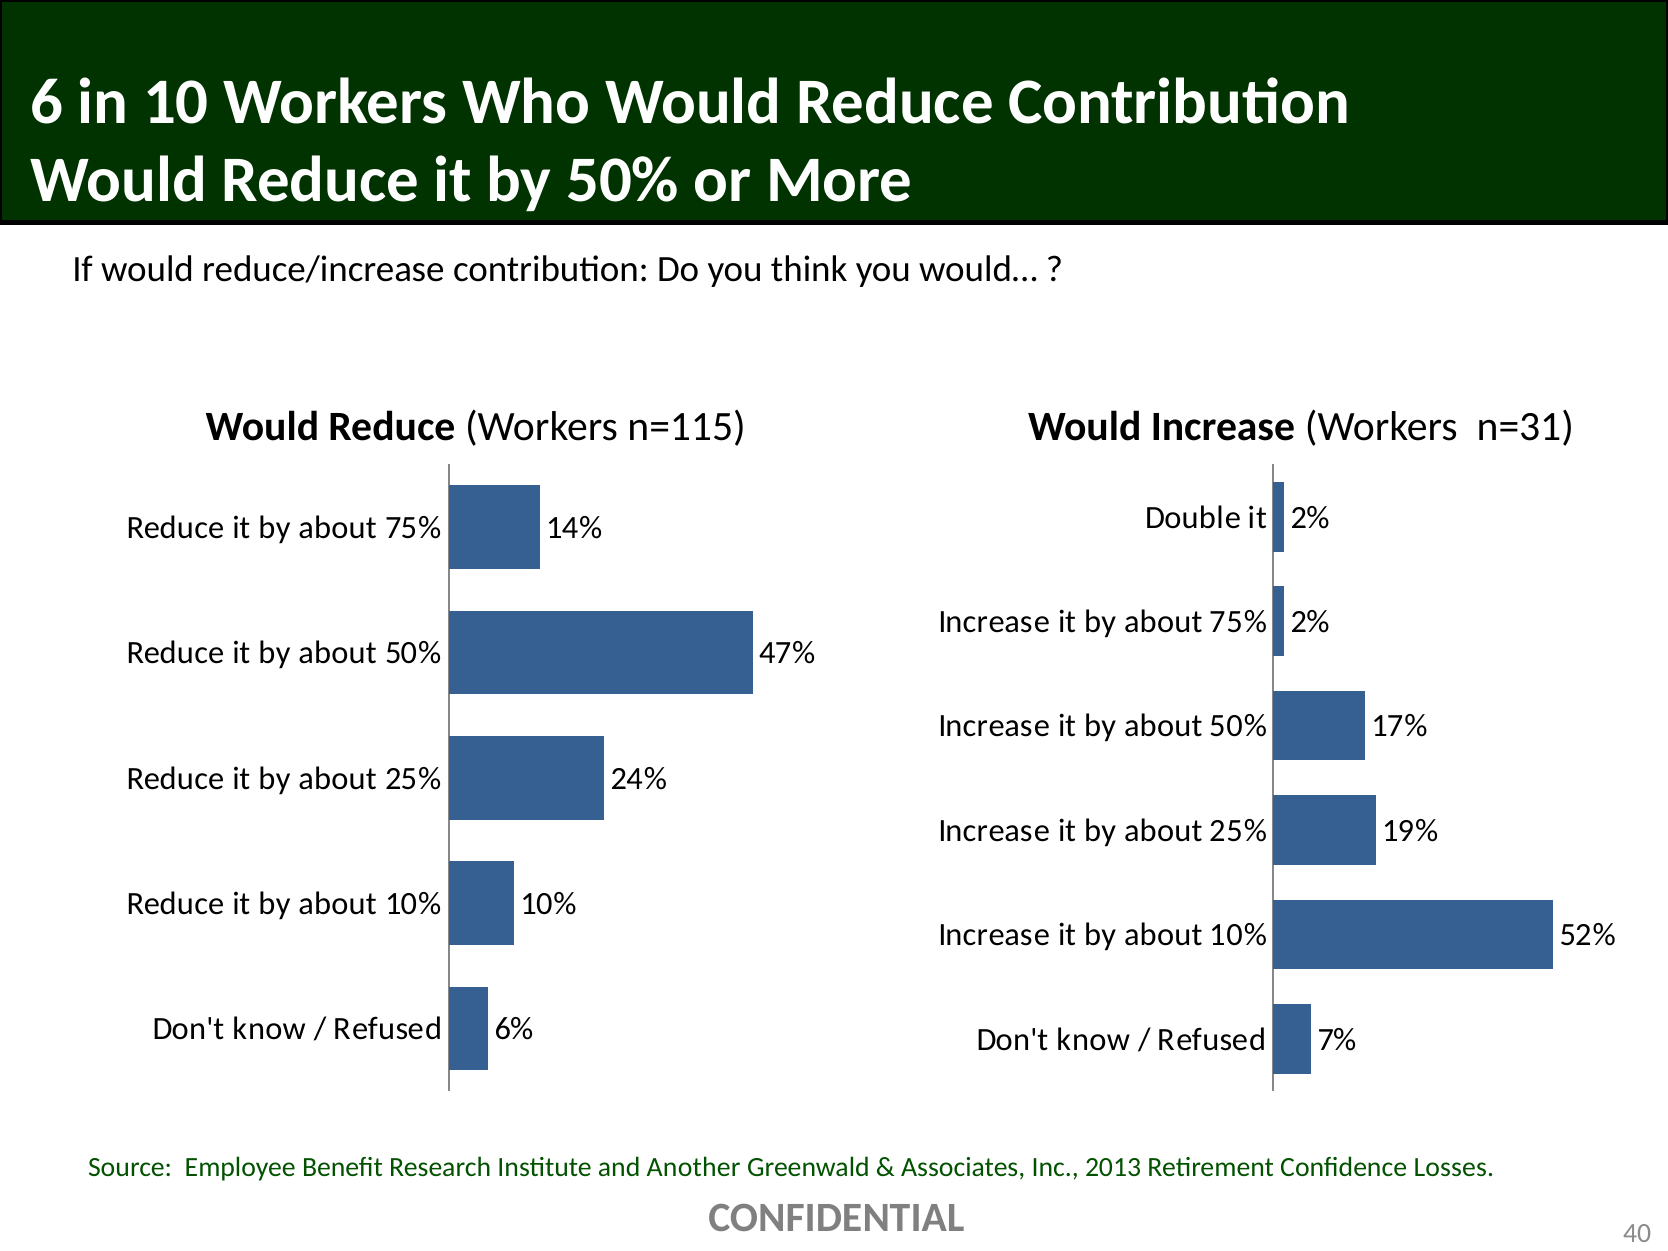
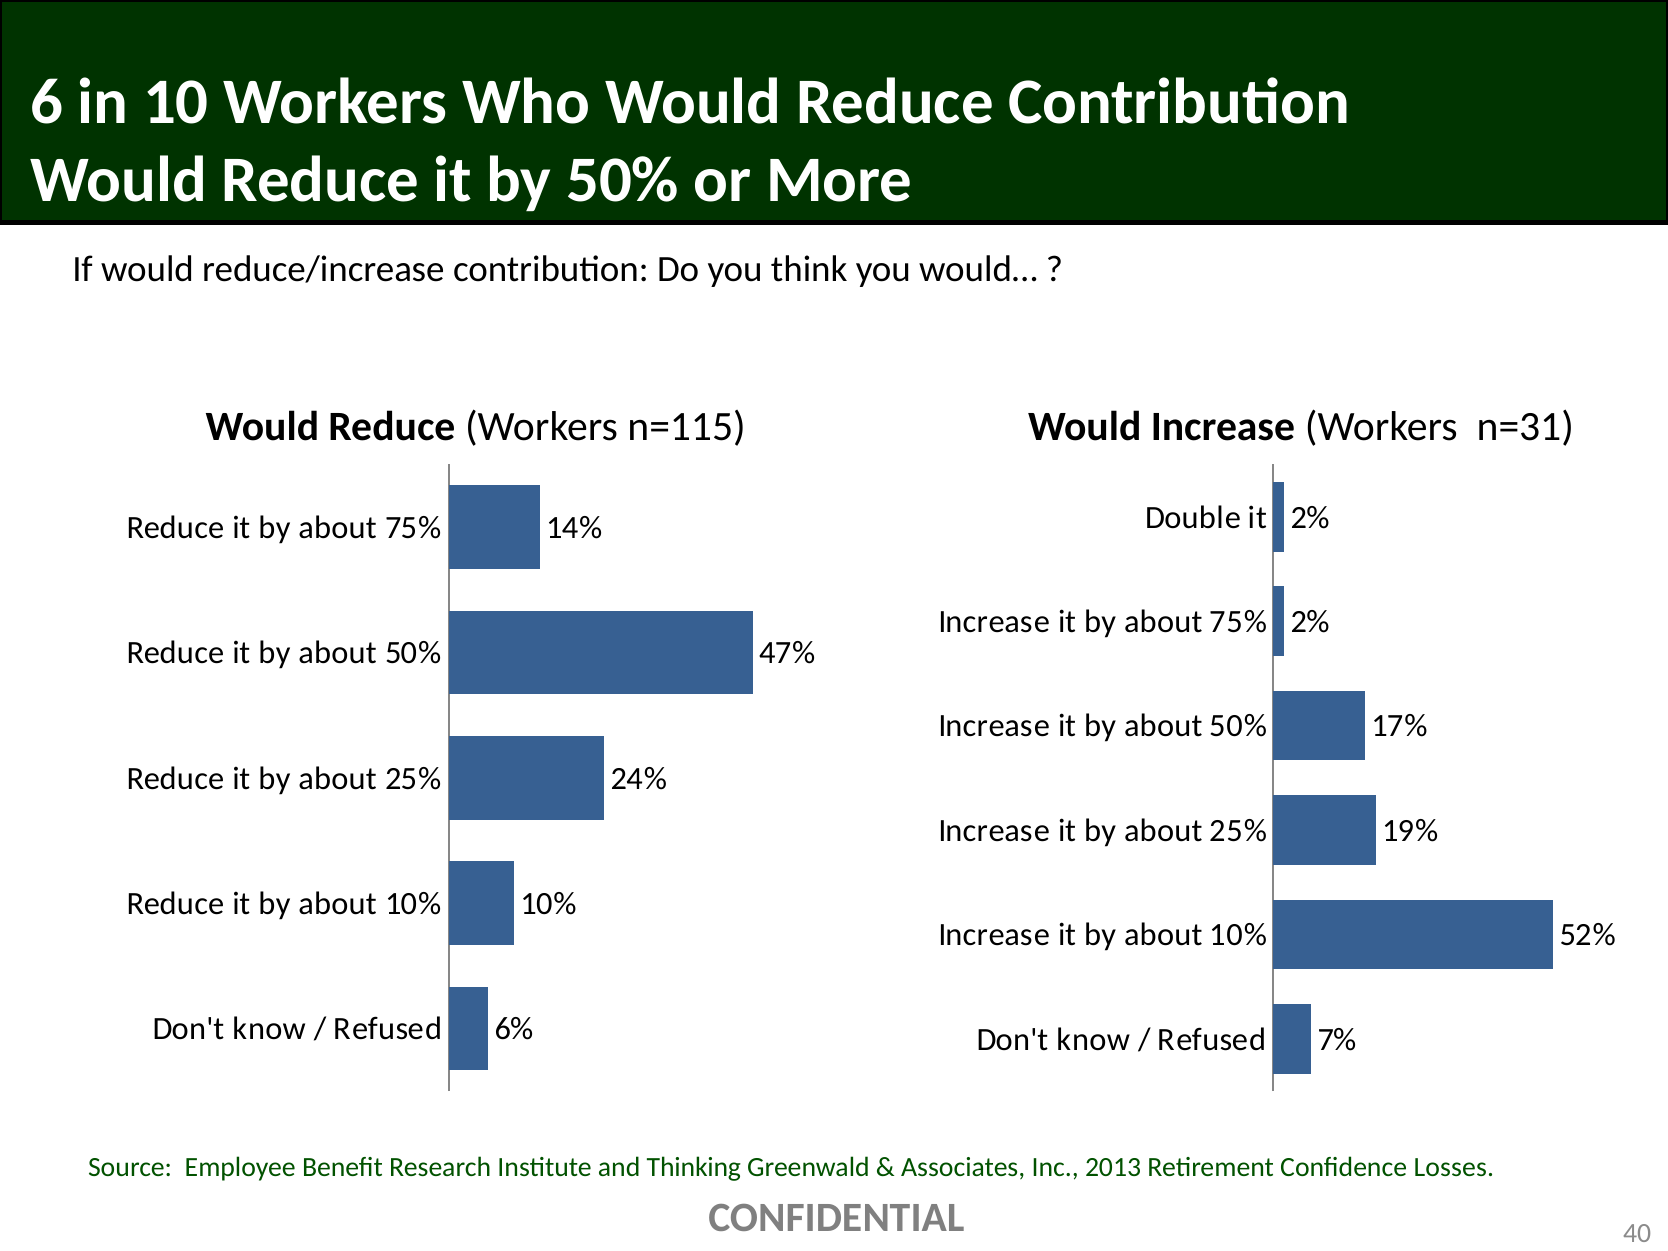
Another: Another -> Thinking
